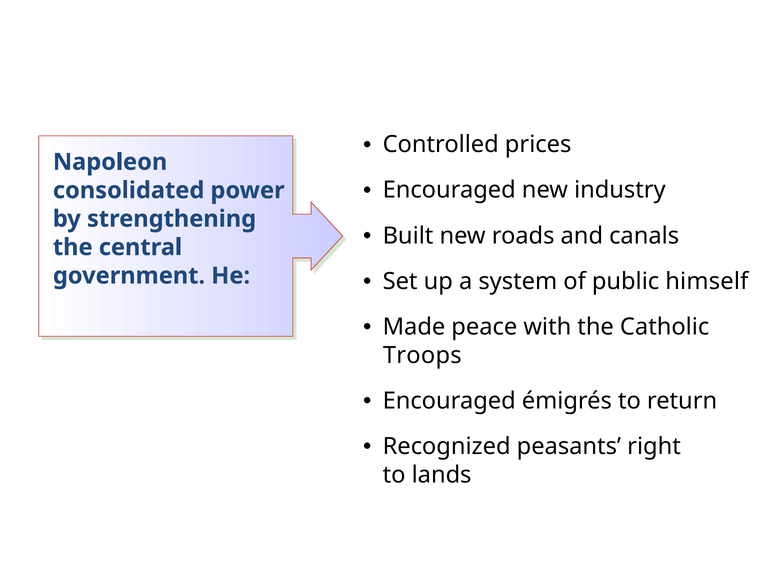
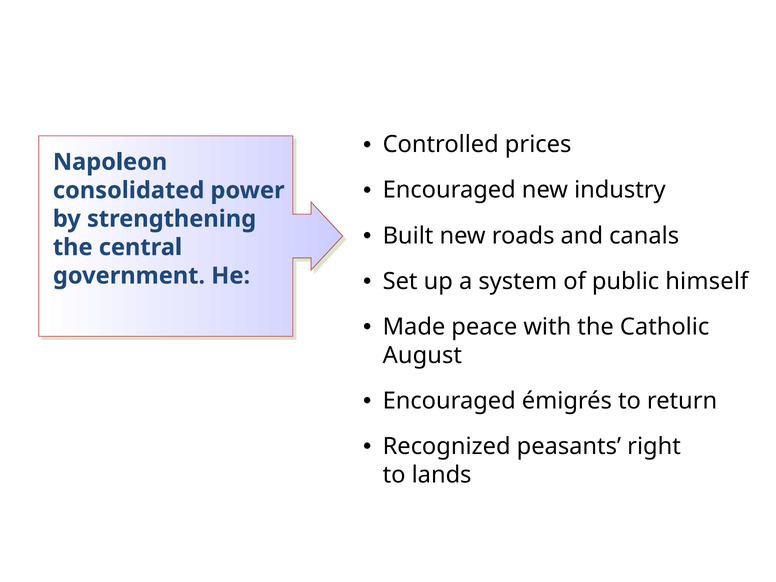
Troops: Troops -> August
